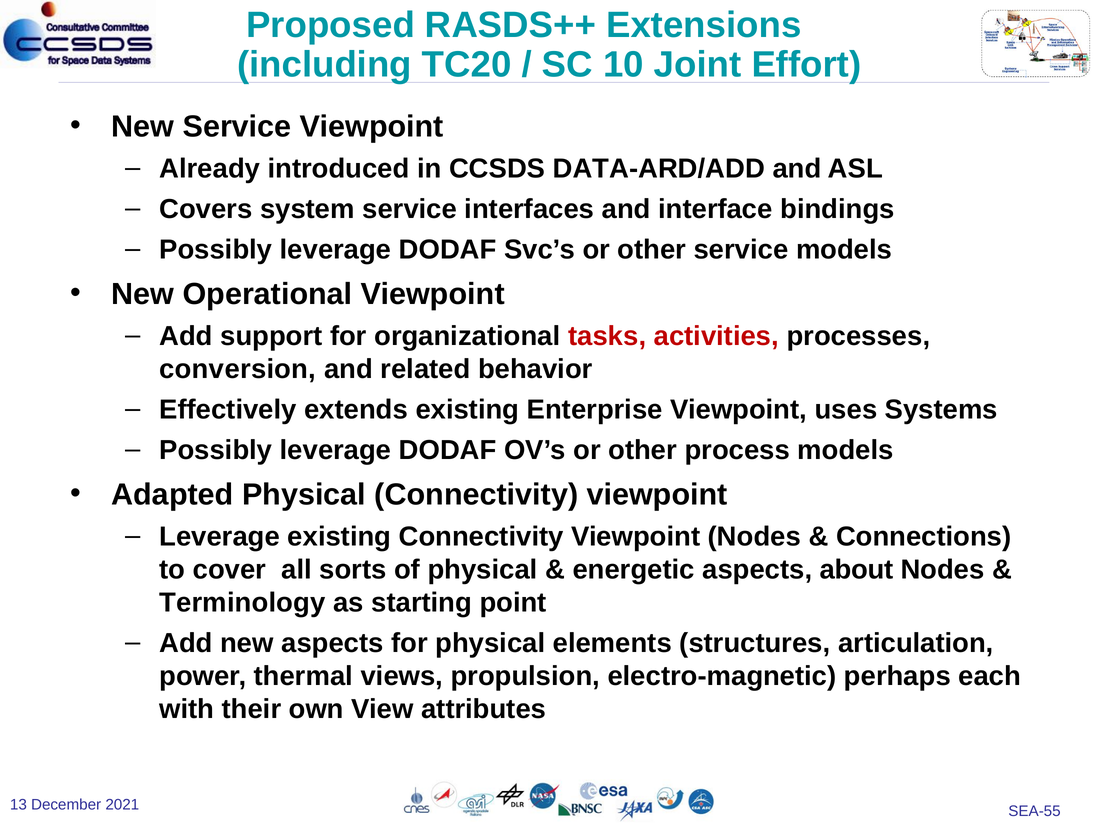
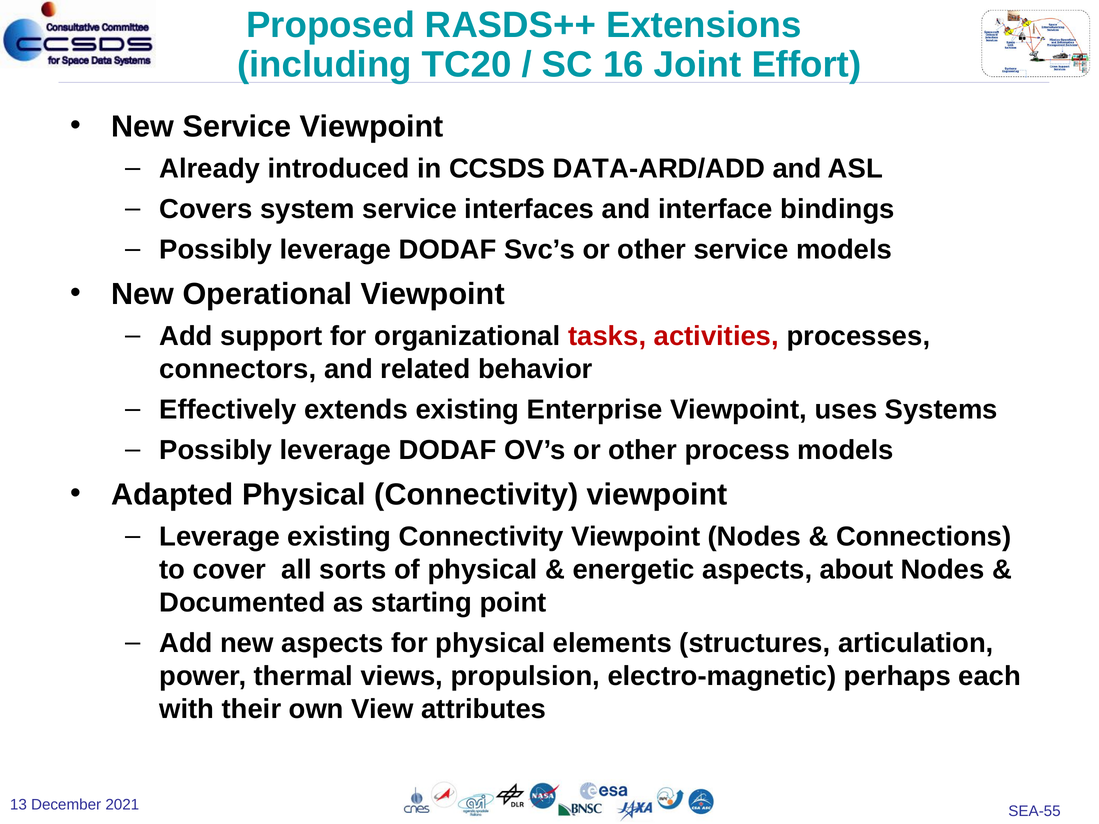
10: 10 -> 16
conversion: conversion -> connectors
Terminology: Terminology -> Documented
